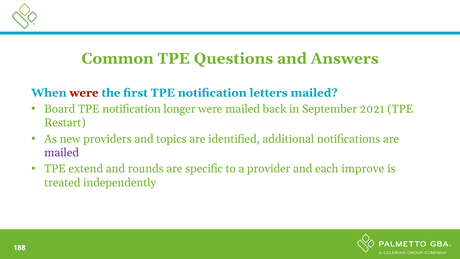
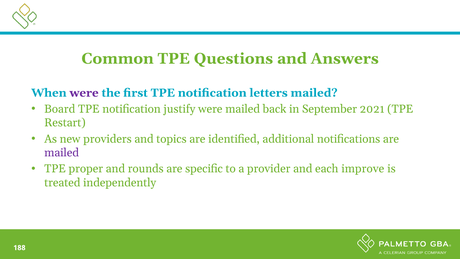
were at (84, 93) colour: red -> purple
longer: longer -> justify
extend: extend -> proper
